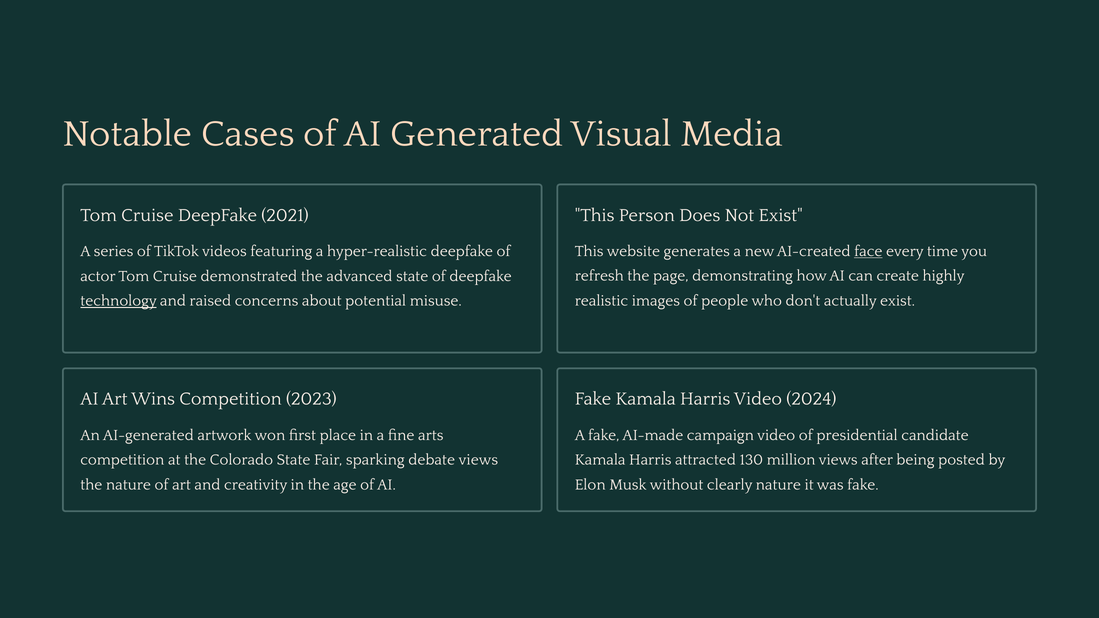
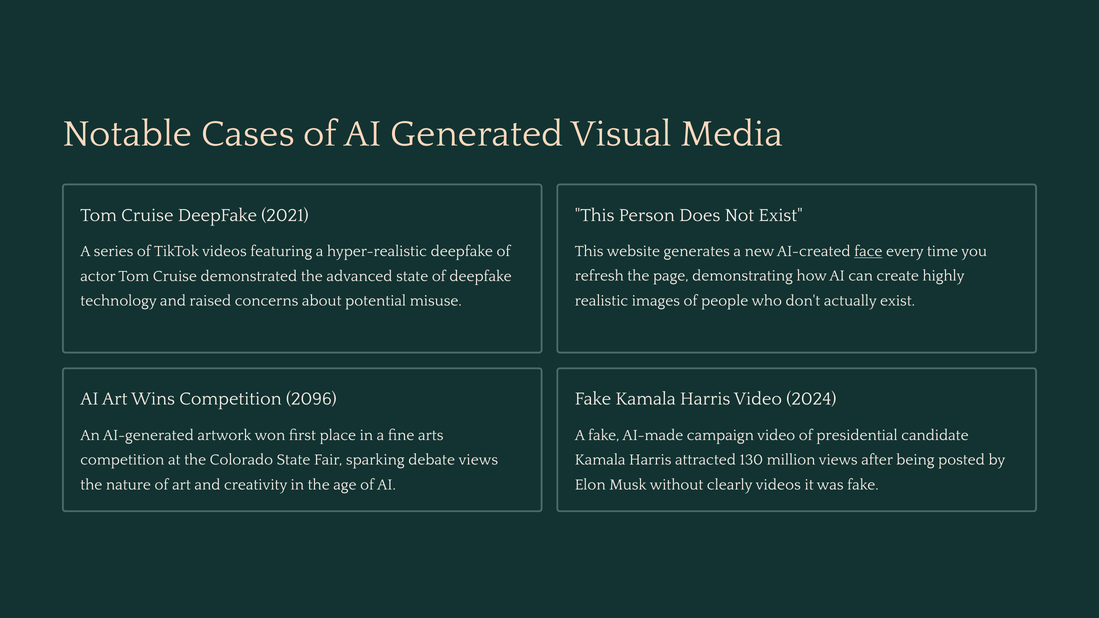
technology underline: present -> none
2023: 2023 -> 2096
clearly nature: nature -> videos
